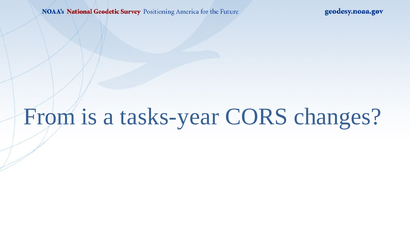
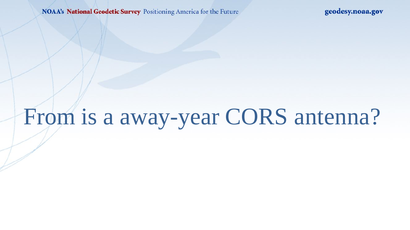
tasks-year: tasks-year -> away-year
changes: changes -> antenna
